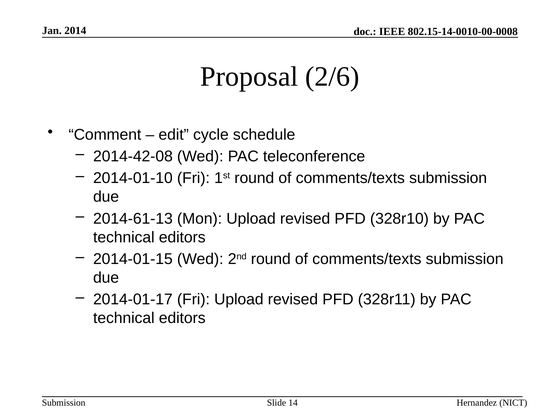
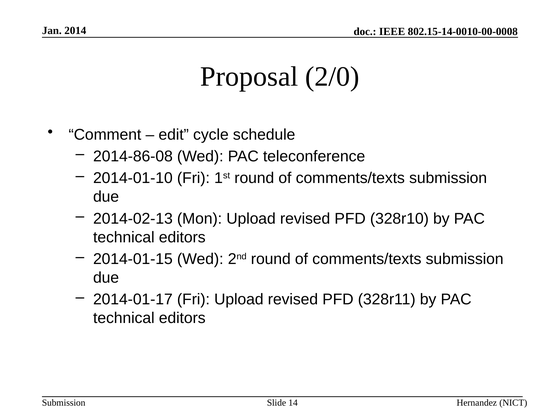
2/6: 2/6 -> 2/0
2014-42-08: 2014-42-08 -> 2014-86-08
2014-61-13: 2014-61-13 -> 2014-02-13
